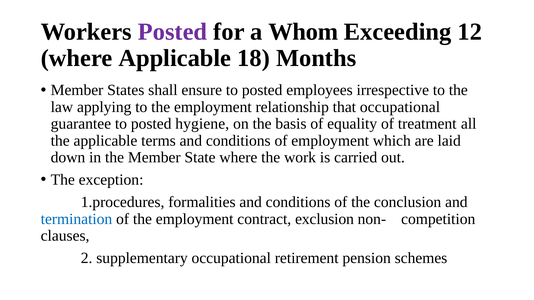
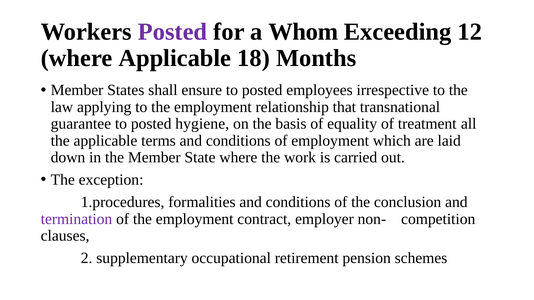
that occupational: occupational -> transnational
termination colour: blue -> purple
exclusion: exclusion -> employer
